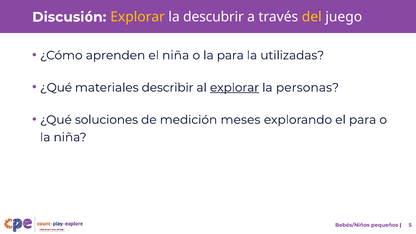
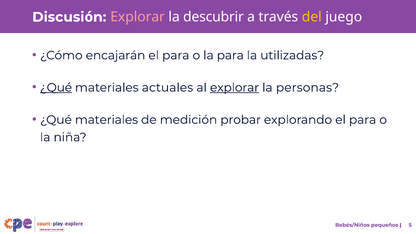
Explorar at (138, 17) colour: yellow -> pink
aprenden: aprenden -> encajarán
niña at (176, 55): niña -> para
¿Qué at (56, 88) underline: none -> present
describir: describir -> actuales
soluciones at (107, 120): soluciones -> materiales
meses: meses -> probar
